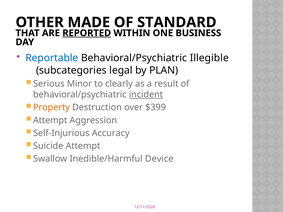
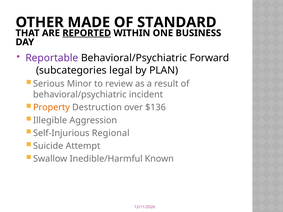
Reportable colour: blue -> purple
Illegible: Illegible -> Forward
clearly: clearly -> review
incident underline: present -> none
$399: $399 -> $136
Attempt at (50, 120): Attempt -> Illegible
Accuracy: Accuracy -> Regional
Device: Device -> Known
